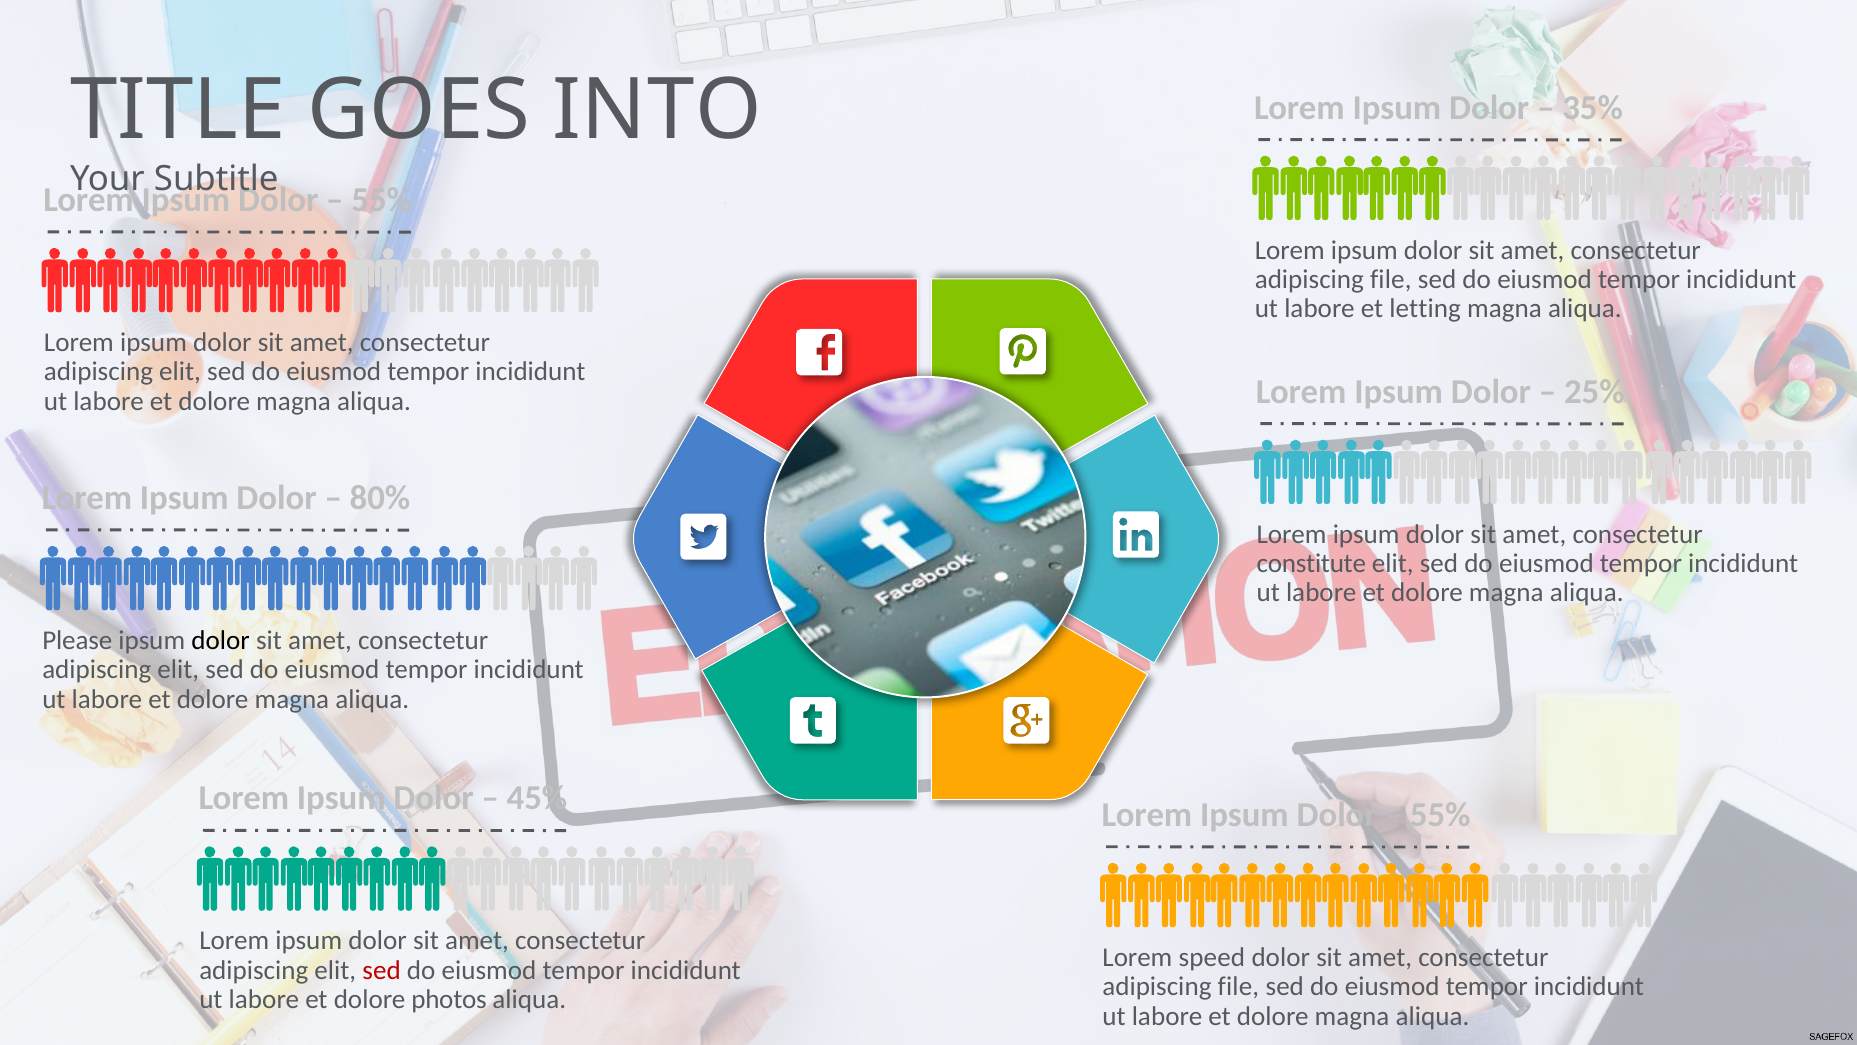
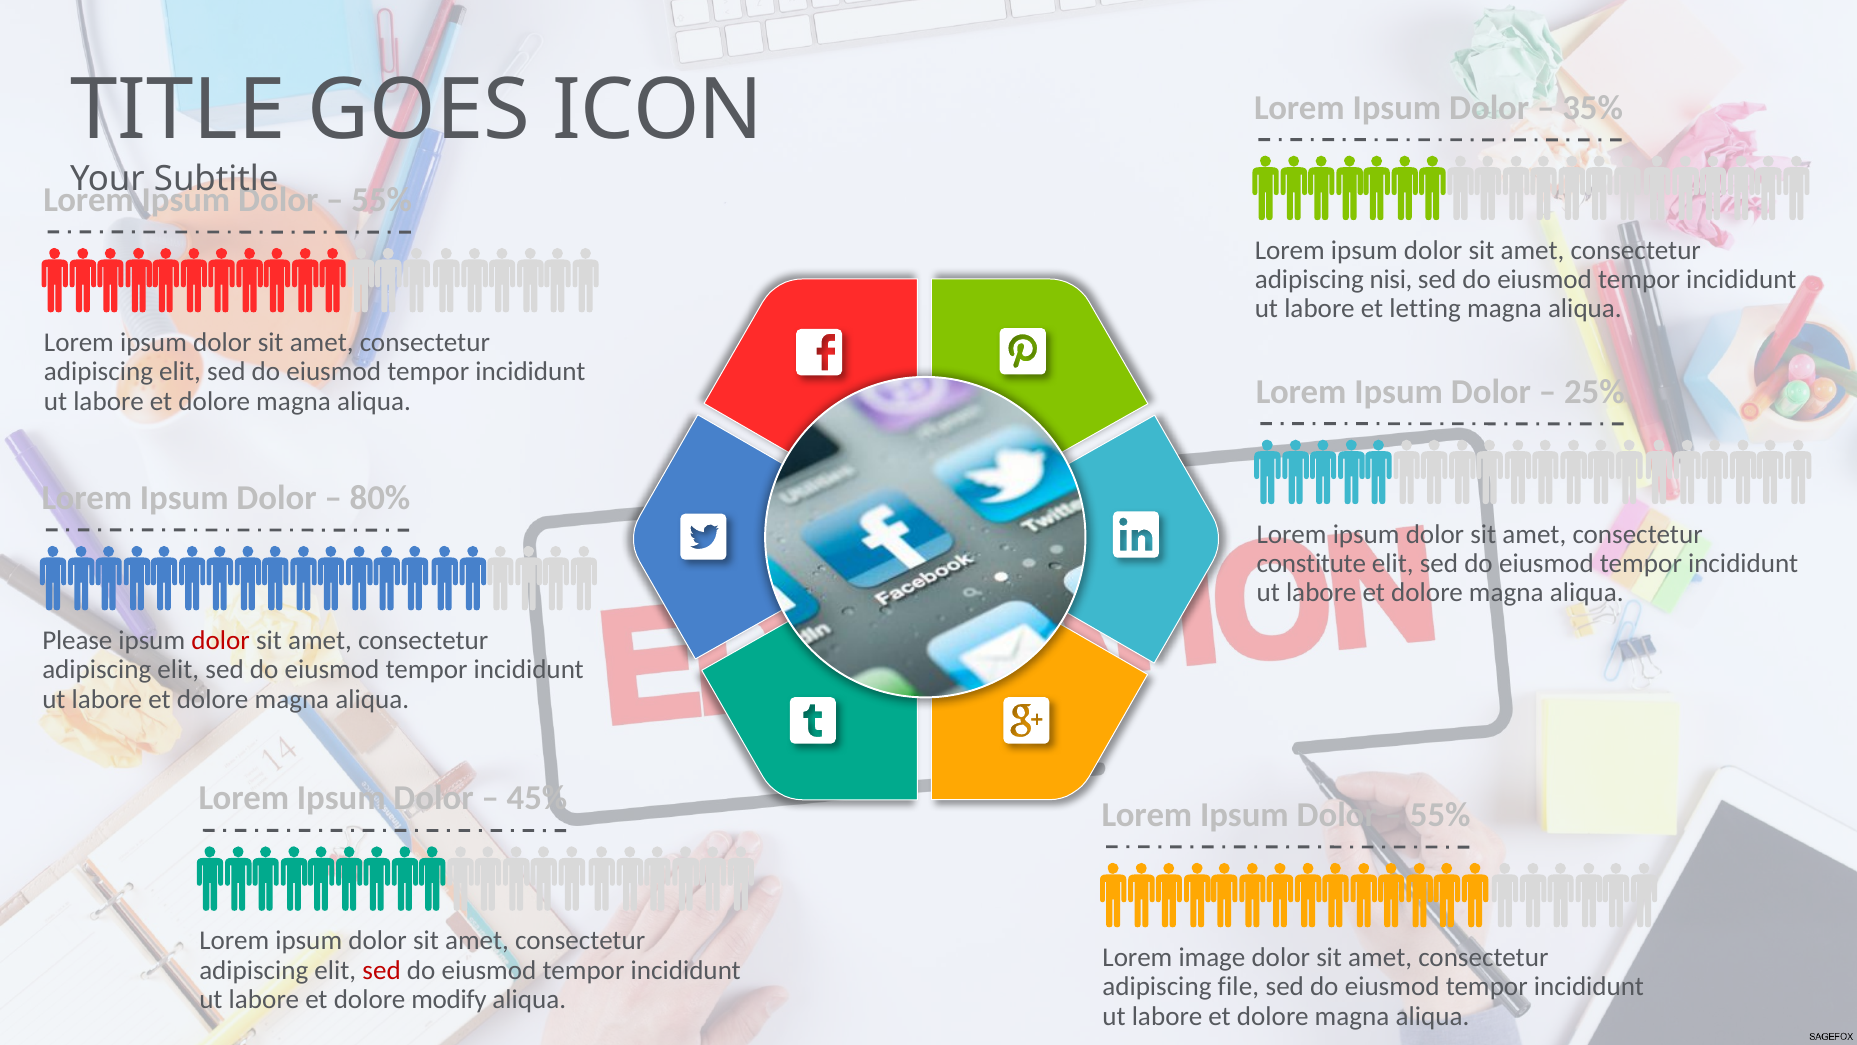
INTO: INTO -> ICON
file at (1391, 279): file -> nisi
dolor at (221, 640) colour: black -> red
speed: speed -> image
photos: photos -> modify
